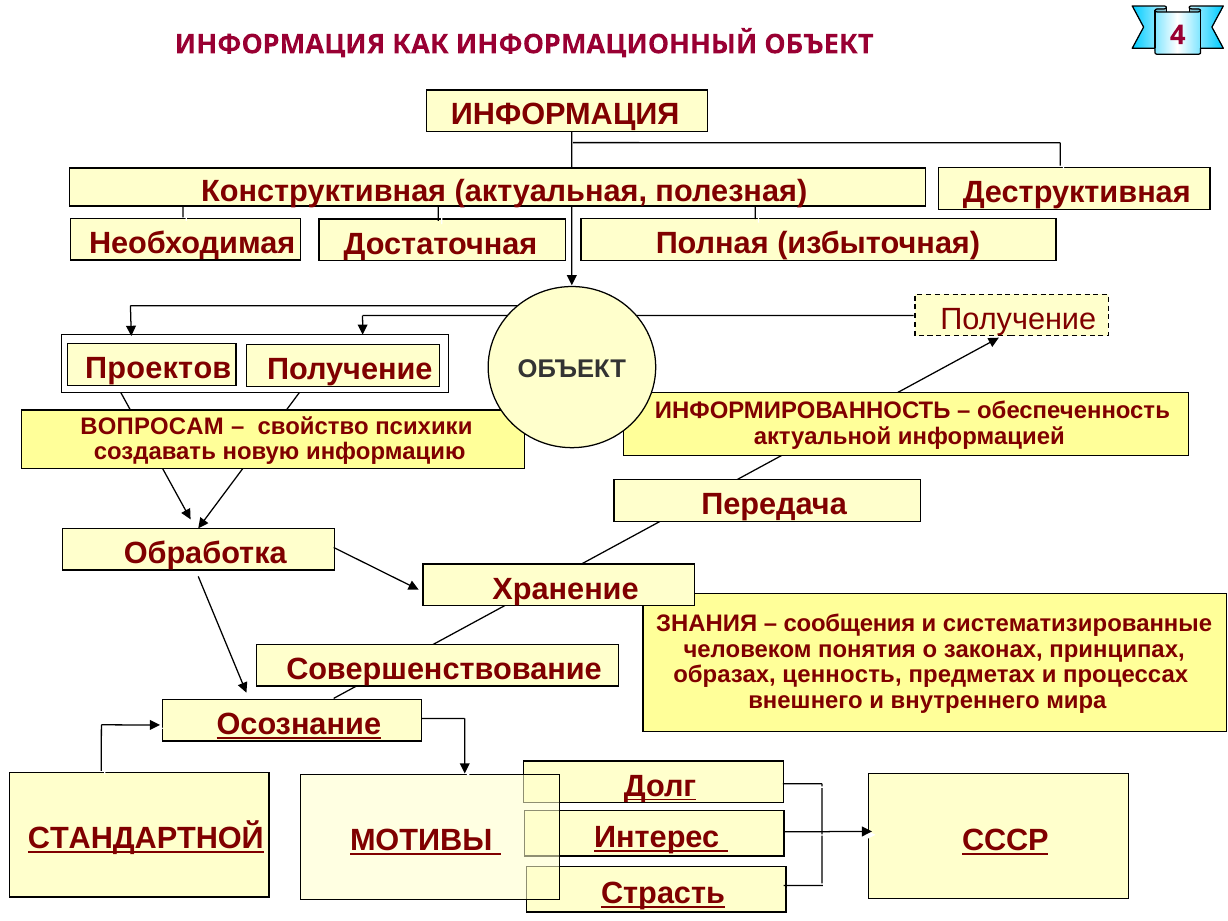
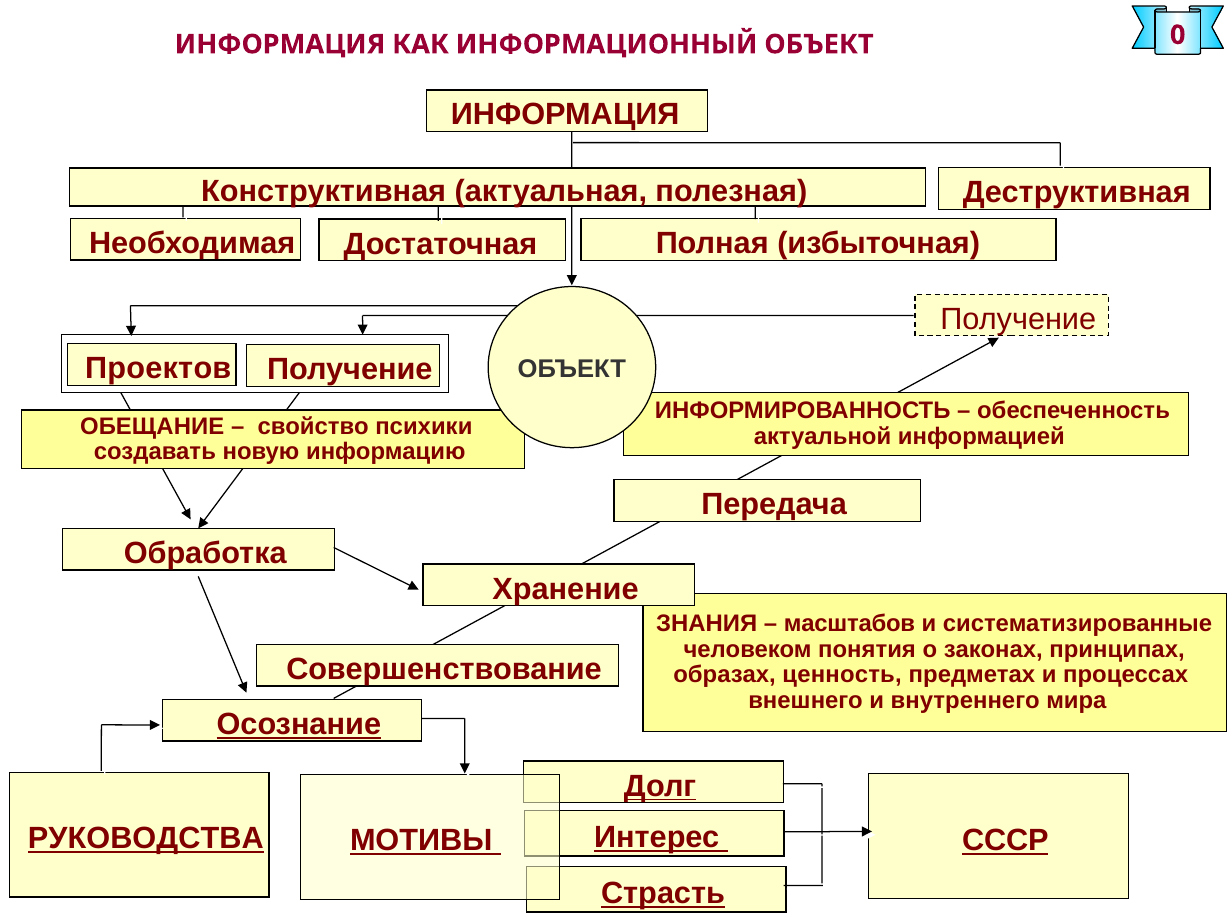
4: 4 -> 0
ВОПРОСАМ: ВОПРОСАМ -> ОБЕЩАНИЕ
сообщения: сообщения -> масштабов
СТАНДАРТНОЙ: СТАНДАРТНОЙ -> РУКОВОДСТВА
